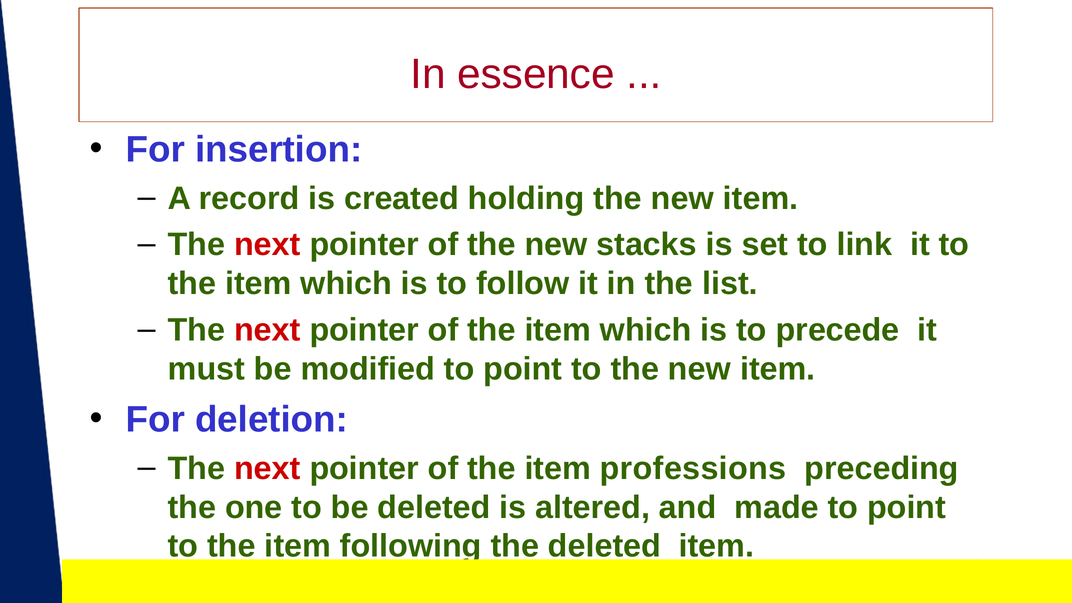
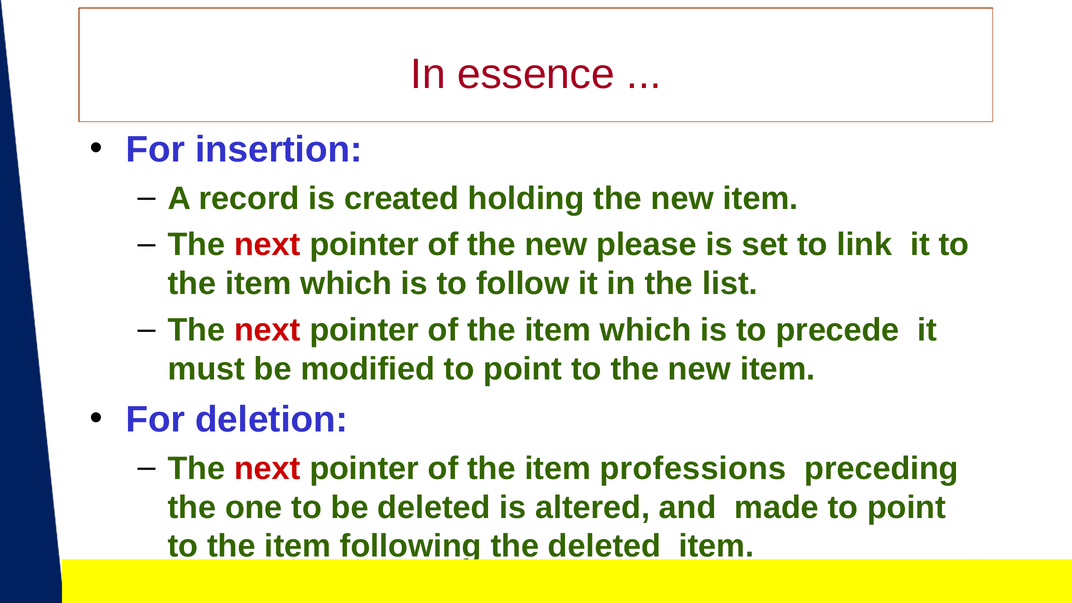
stacks: stacks -> please
